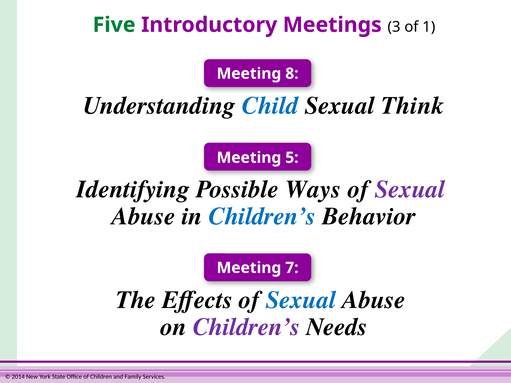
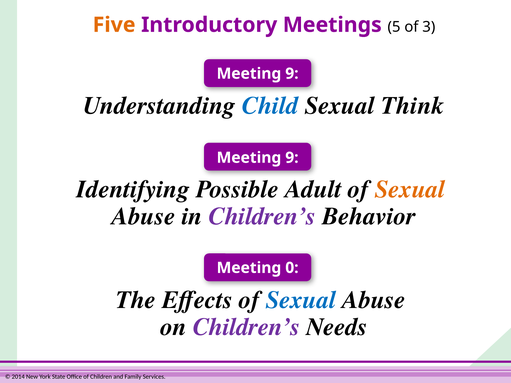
Five colour: green -> orange
3: 3 -> 5
1: 1 -> 3
8 at (292, 74): 8 -> 9
5 at (292, 158): 5 -> 9
Ways: Ways -> Adult
Sexual at (410, 190) colour: purple -> orange
Children’s at (262, 217) colour: blue -> purple
7: 7 -> 0
